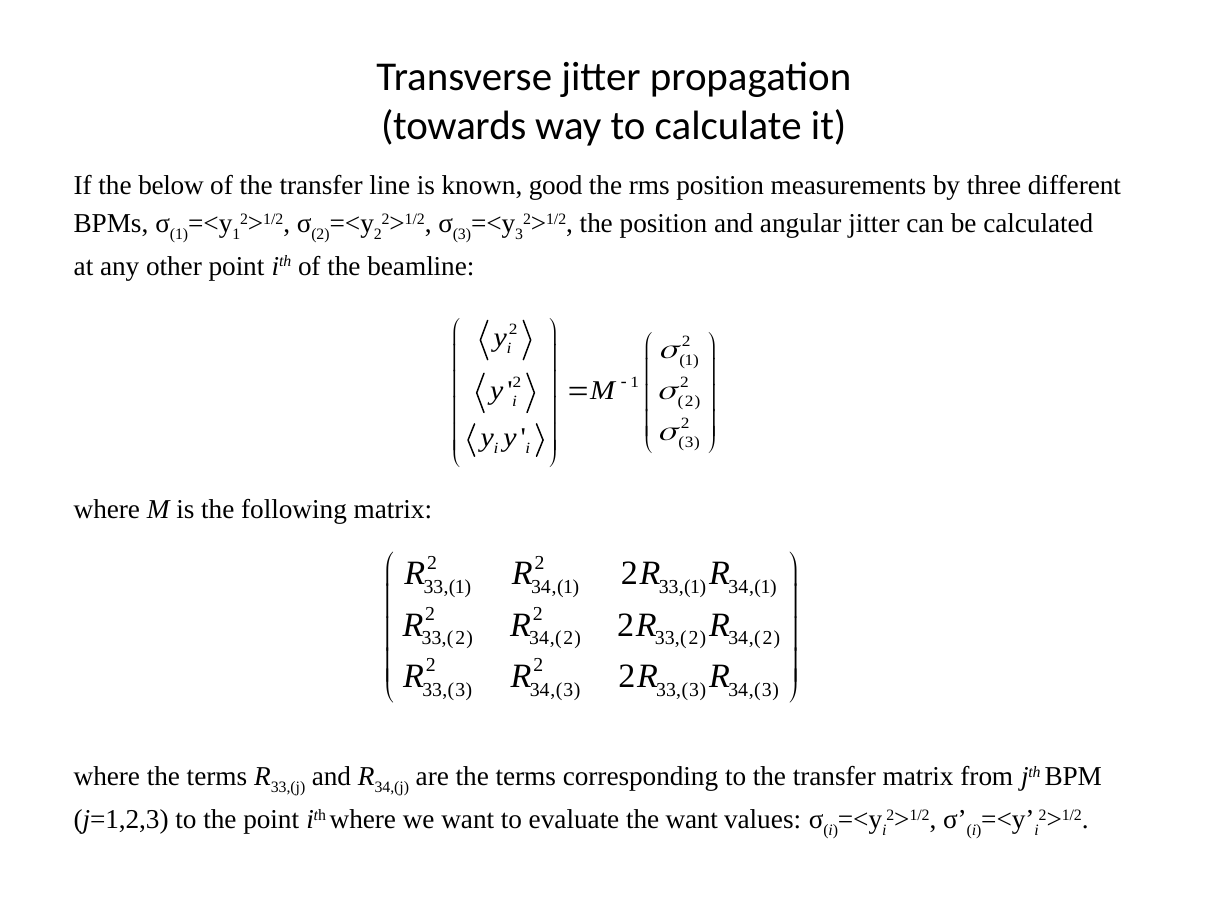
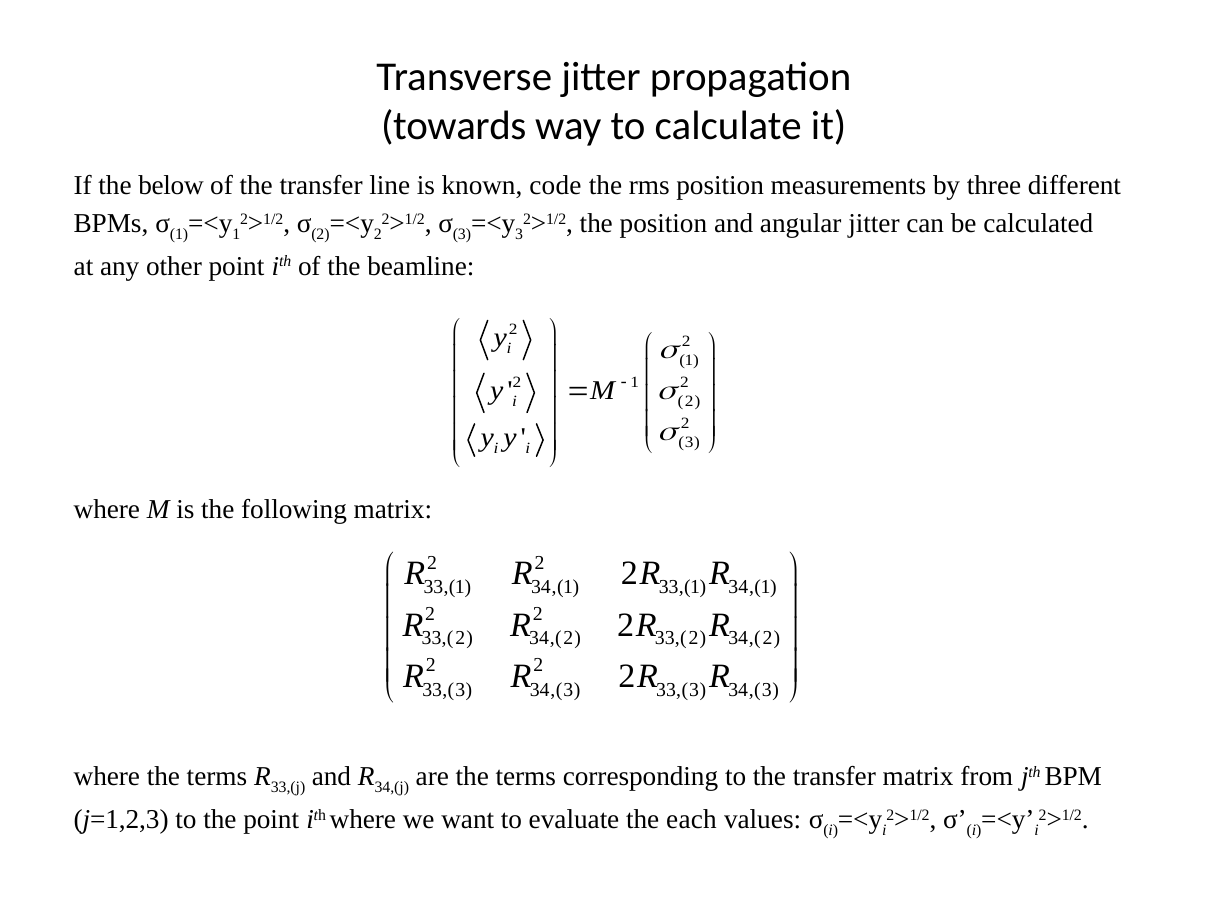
good: good -> code
the want: want -> each
